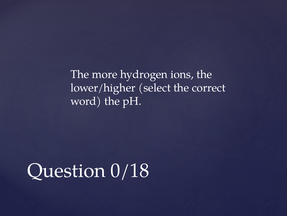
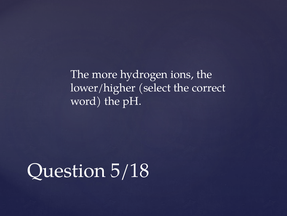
0/18: 0/18 -> 5/18
